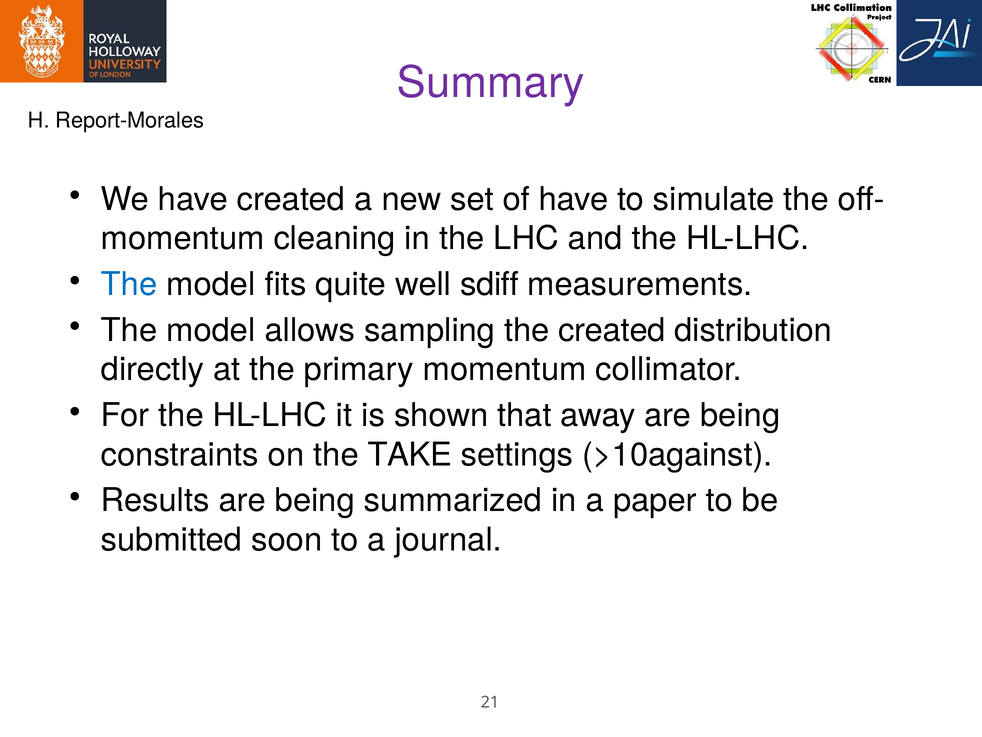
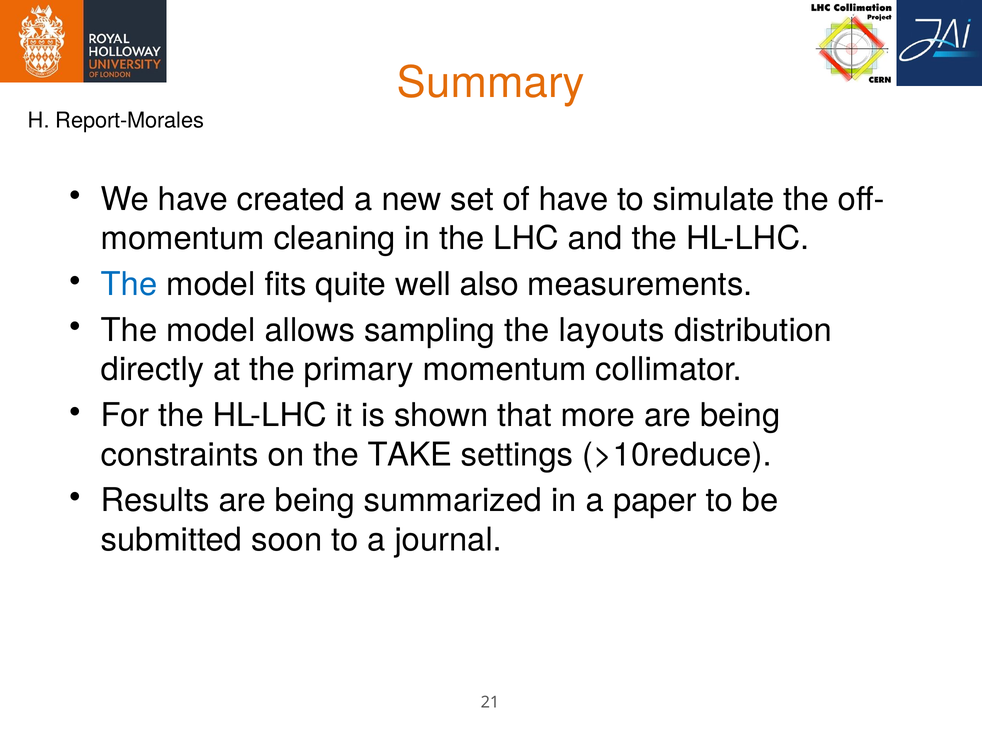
Summary colour: purple -> orange
sdiff: sdiff -> also
the created: created -> layouts
away: away -> more
>10against: >10against -> >10reduce
